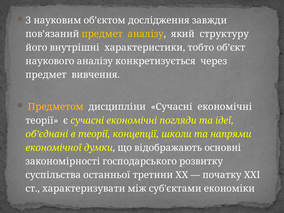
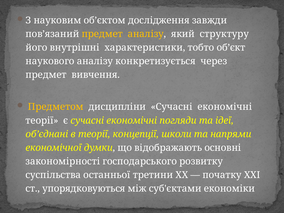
характеризувати: характеризувати -> упорядковуються
